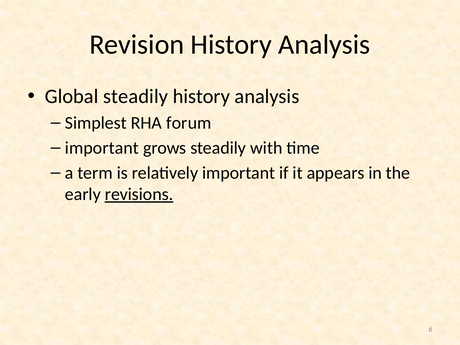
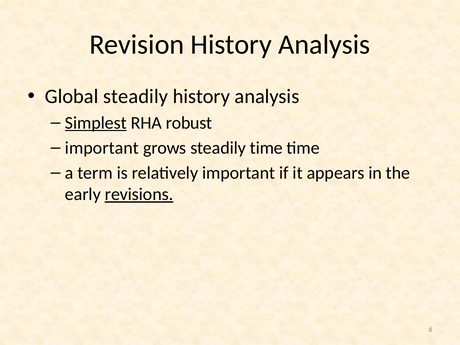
Simplest underline: none -> present
forum: forum -> robust
steadily with: with -> time
